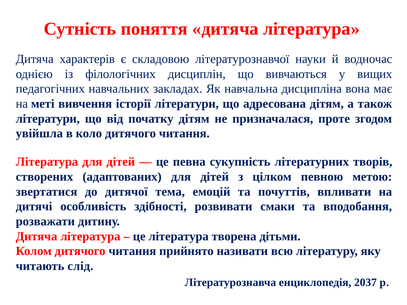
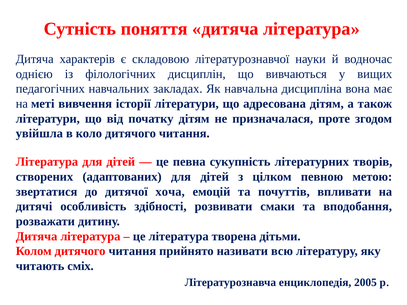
тема: тема -> хоча
слід: слід -> сміх
2037: 2037 -> 2005
